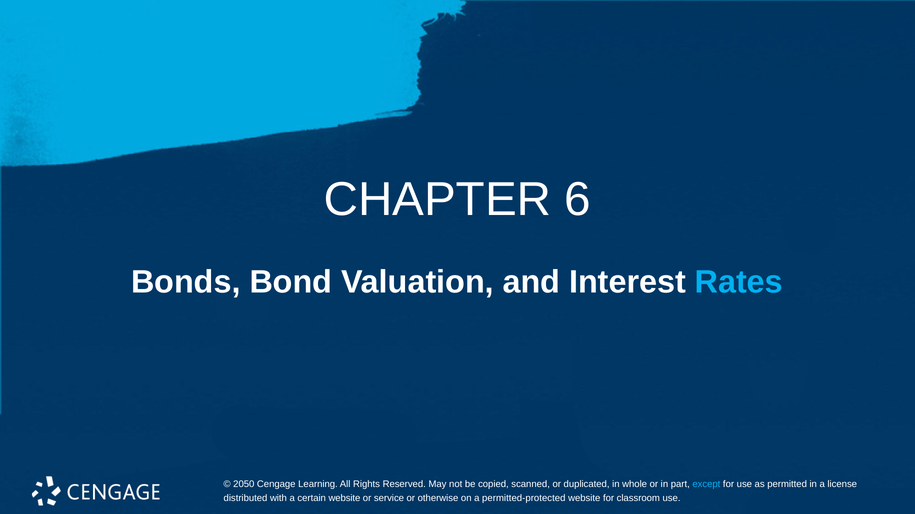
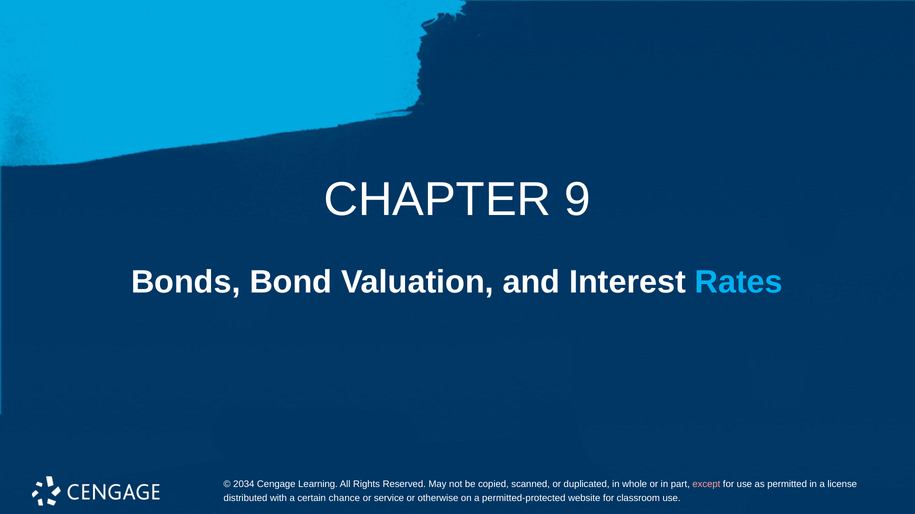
6: 6 -> 9
2050: 2050 -> 2034
except colour: light blue -> pink
certain website: website -> chance
